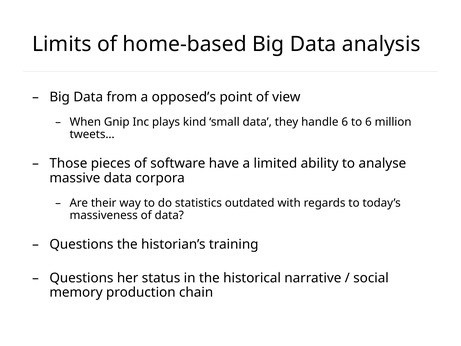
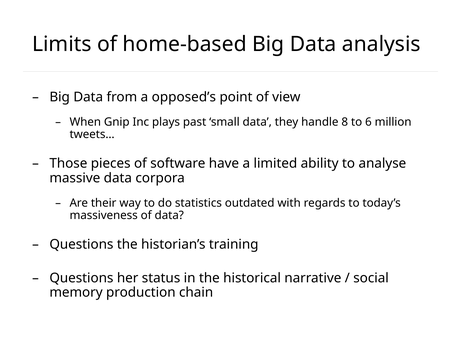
kind: kind -> past
handle 6: 6 -> 8
